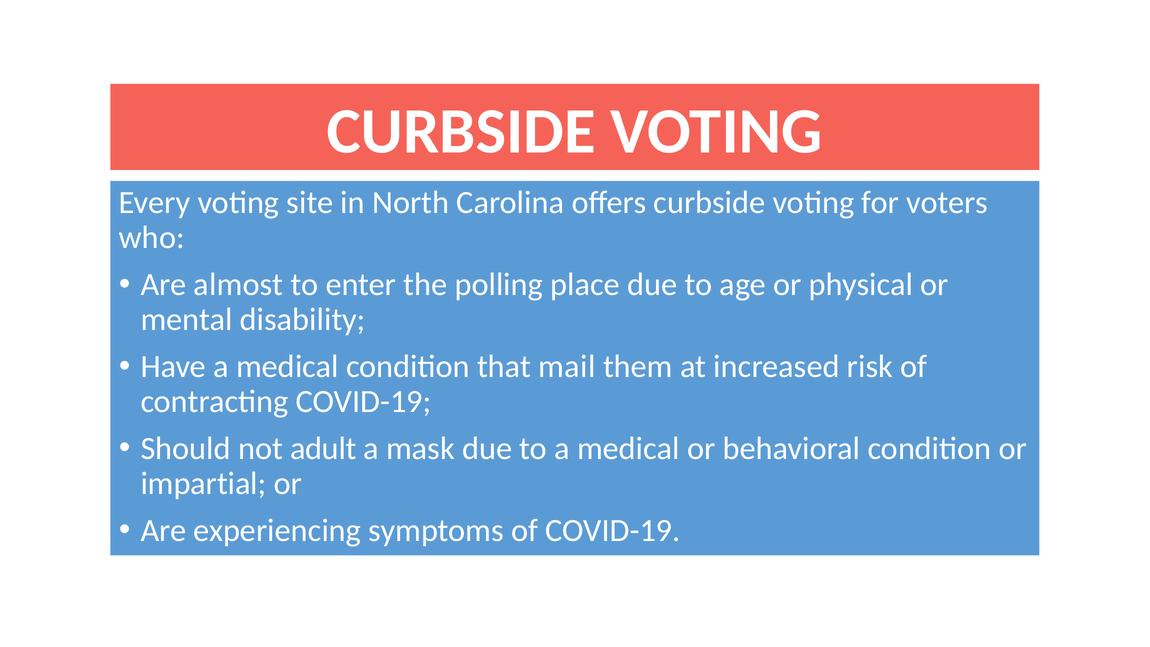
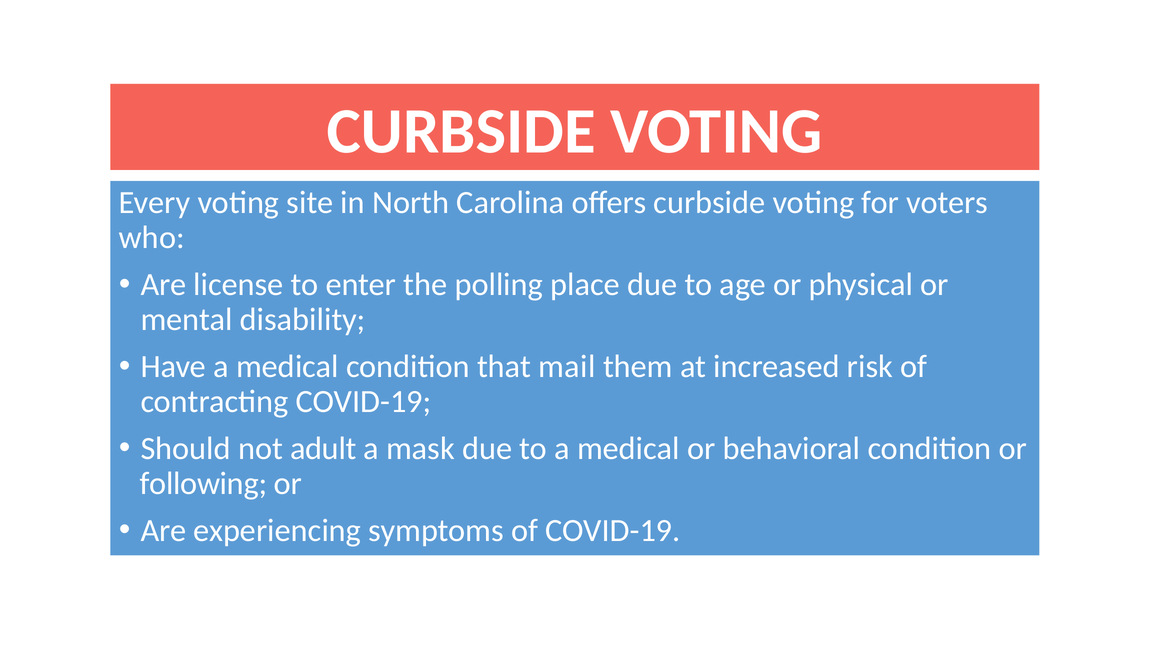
almost: almost -> license
impartial: impartial -> following
